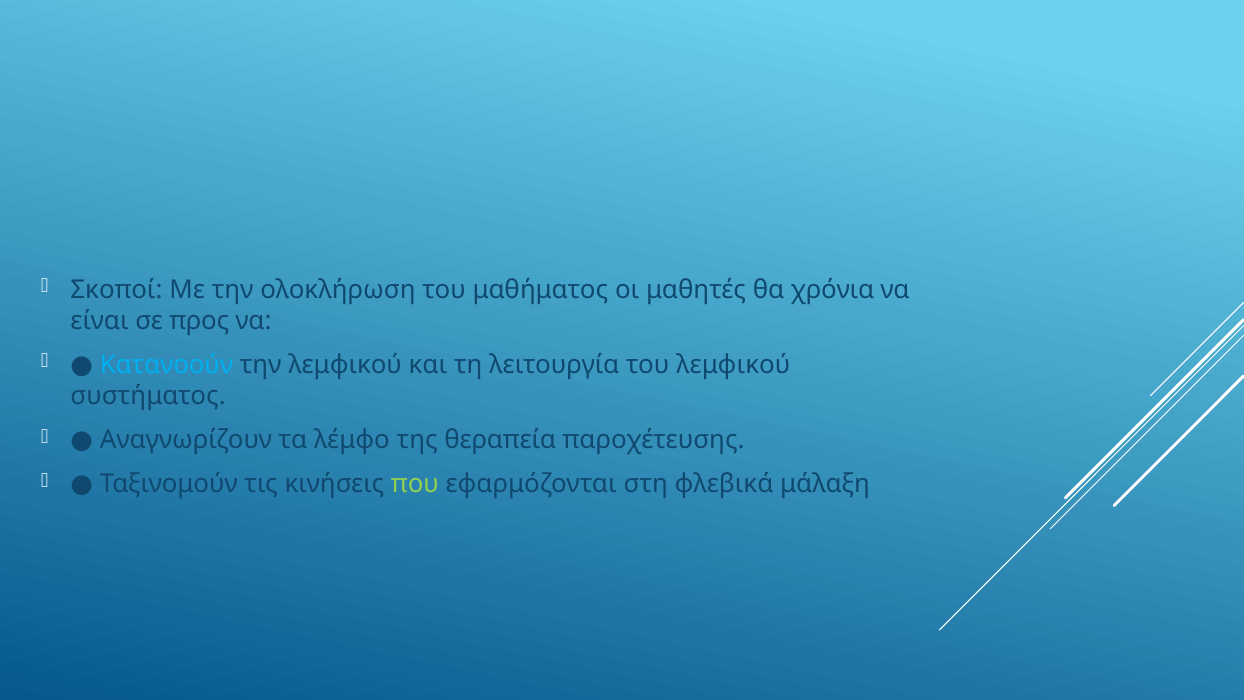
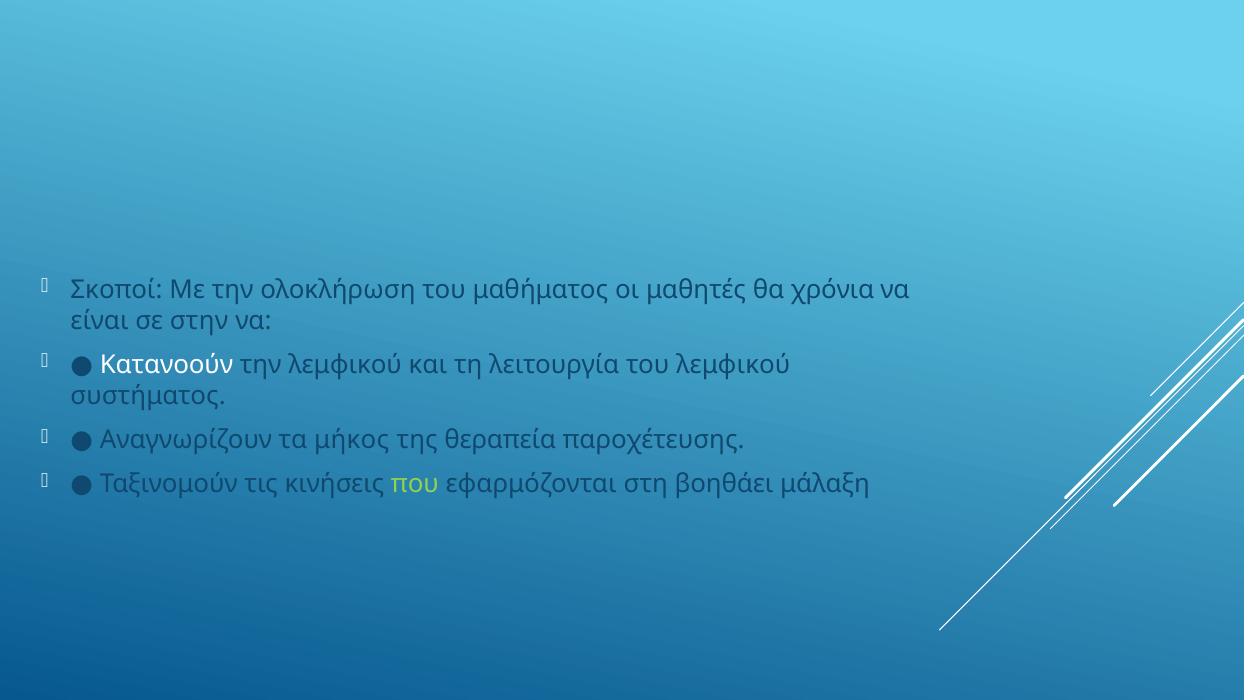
προς: προς -> στην
Κατανοούν colour: light blue -> white
λέμφο: λέμφο -> μήκος
φλεβικά: φλεβικά -> βοηθάει
